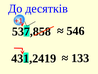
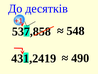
546: 546 -> 548
133: 133 -> 490
